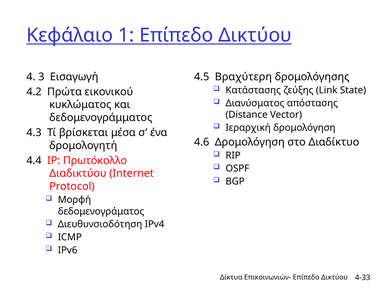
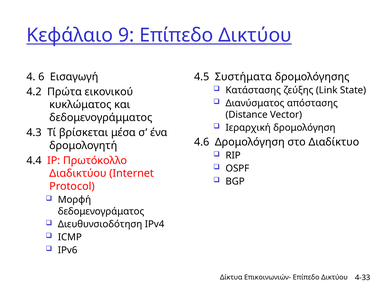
1: 1 -> 9
3: 3 -> 6
Βραχύτερη: Βραχύτερη -> Συστήματα
